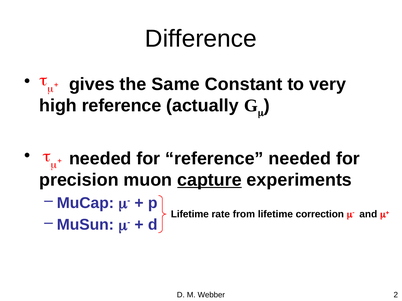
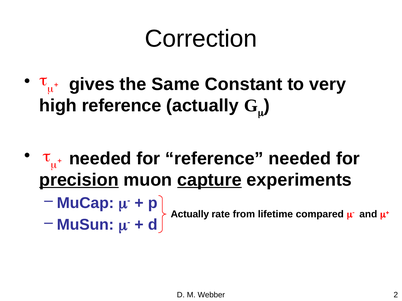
Difference: Difference -> Correction
precision underline: none -> present
Lifetime at (190, 214): Lifetime -> Actually
correction: correction -> compared
